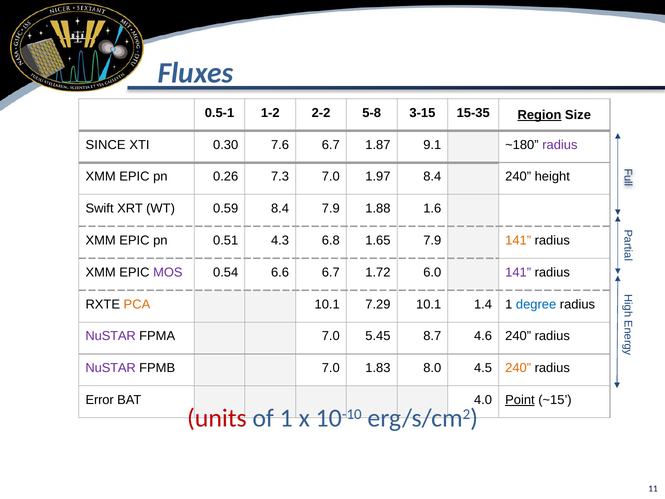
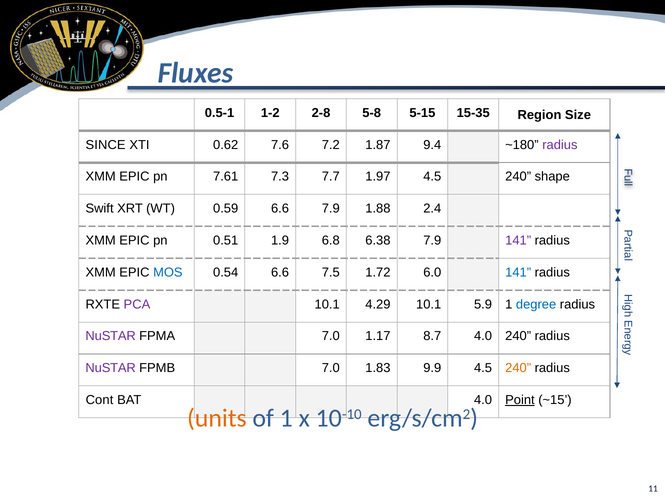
2-2: 2-2 -> 2-8
3-15: 3-15 -> 5-15
Region underline: present -> none
0.30: 0.30 -> 0.62
7.6 6.7: 6.7 -> 7.2
9.1: 9.1 -> 9.4
0.26: 0.26 -> 7.61
7.3 7.0: 7.0 -> 7.7
1.97 8.4: 8.4 -> 4.5
height: height -> shape
0.59 8.4: 8.4 -> 6.6
1.6: 1.6 -> 2.4
4.3: 4.3 -> 1.9
1.65: 1.65 -> 6.38
141 at (518, 240) colour: orange -> purple
MOS colour: purple -> blue
6.6 6.7: 6.7 -> 7.5
141 at (518, 272) colour: purple -> blue
PCA colour: orange -> purple
7.29: 7.29 -> 4.29
1.4: 1.4 -> 5.9
5.45: 5.45 -> 1.17
8.7 4.6: 4.6 -> 4.0
8.0: 8.0 -> 9.9
Error: Error -> Cont
units colour: red -> orange
